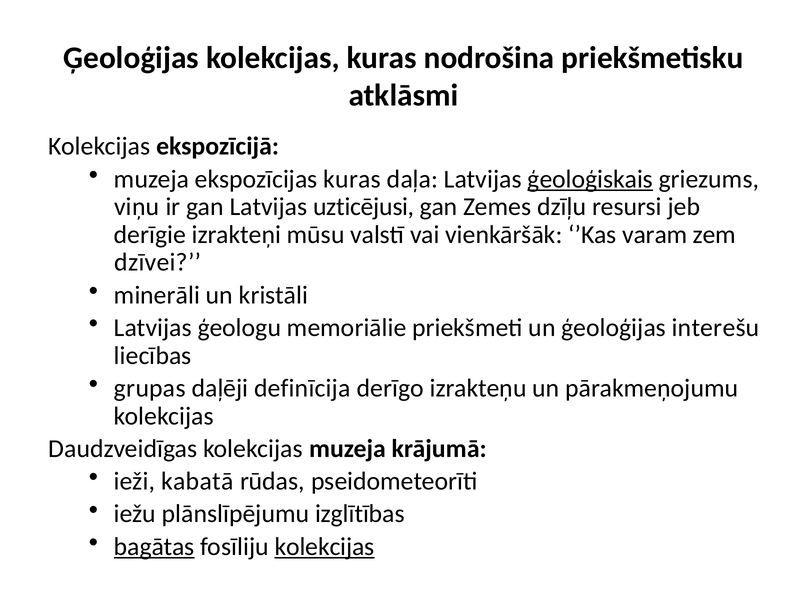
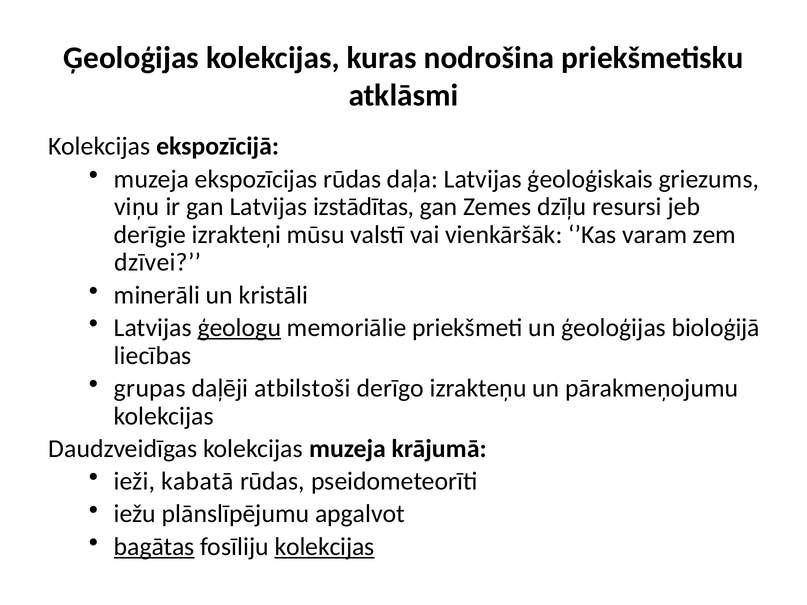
ekspozīcijas kuras: kuras -> rūdas
ģeoloģiskais underline: present -> none
uzticējusi: uzticējusi -> izstādītas
ģeologu underline: none -> present
interešu: interešu -> bioloģijā
definīcija: definīcija -> atbilstoši
izglītības: izglītības -> apgalvot
